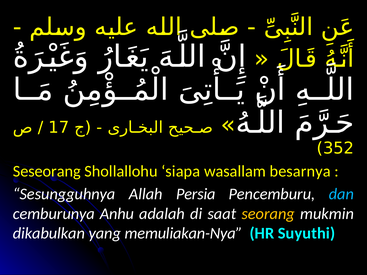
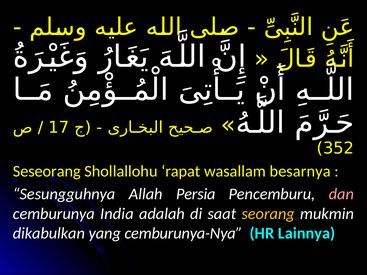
siapa: siapa -> rapat
dan colour: light blue -> pink
Anhu: Anhu -> India
memuliakan-Nya: memuliakan-Nya -> cemburunya-Nya
Suyuthi: Suyuthi -> Lainnya
